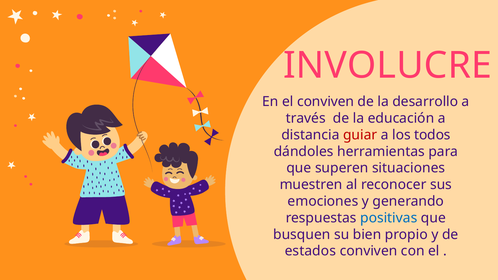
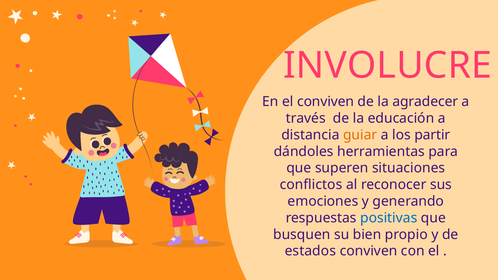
desarrollo: desarrollo -> agradecer
guiar colour: red -> orange
todos: todos -> partir
muestren: muestren -> conflictos
